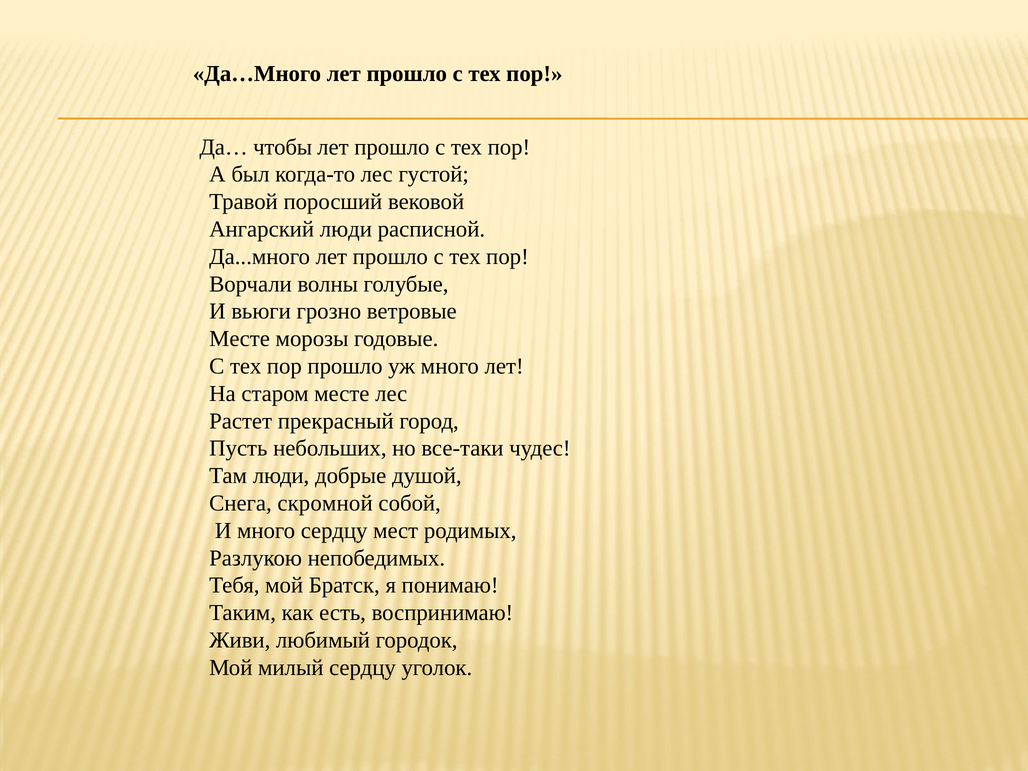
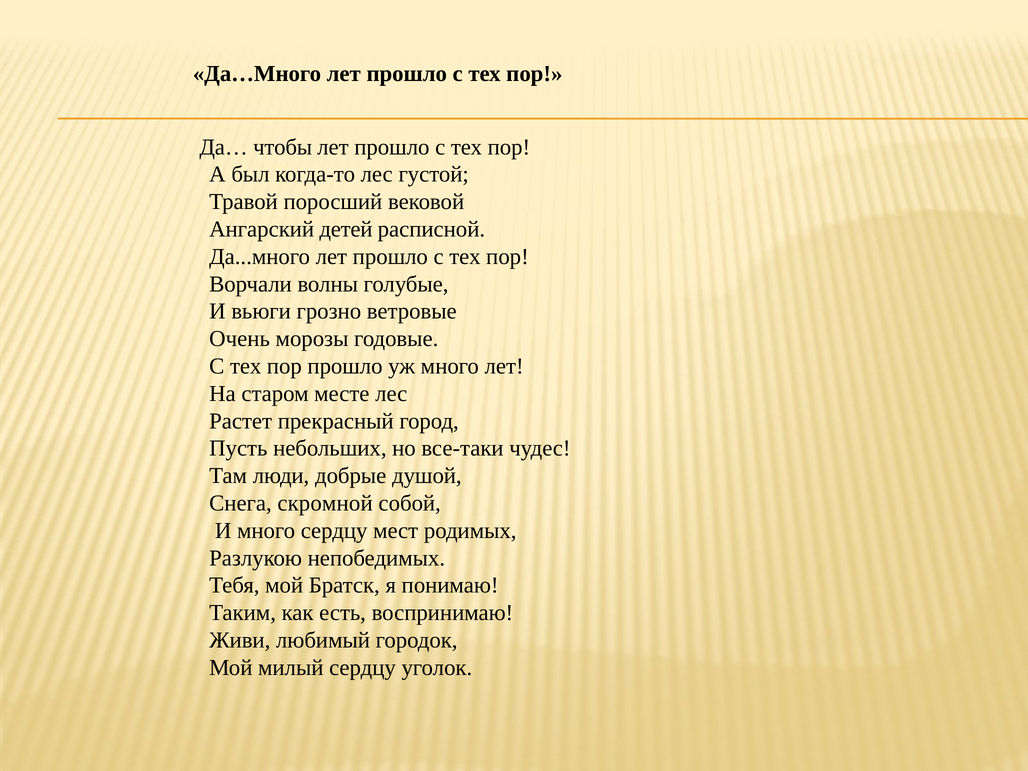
Ангарский люди: люди -> детей
Месте at (240, 339): Месте -> Очень
